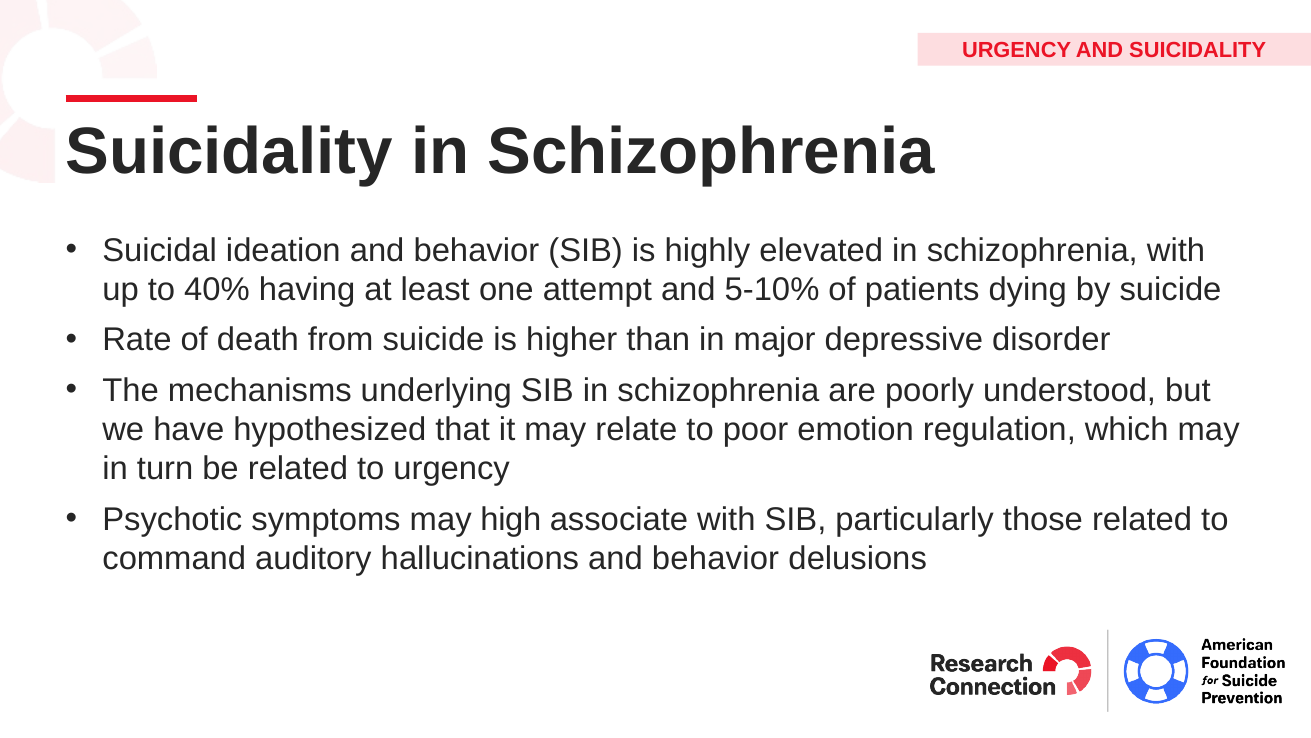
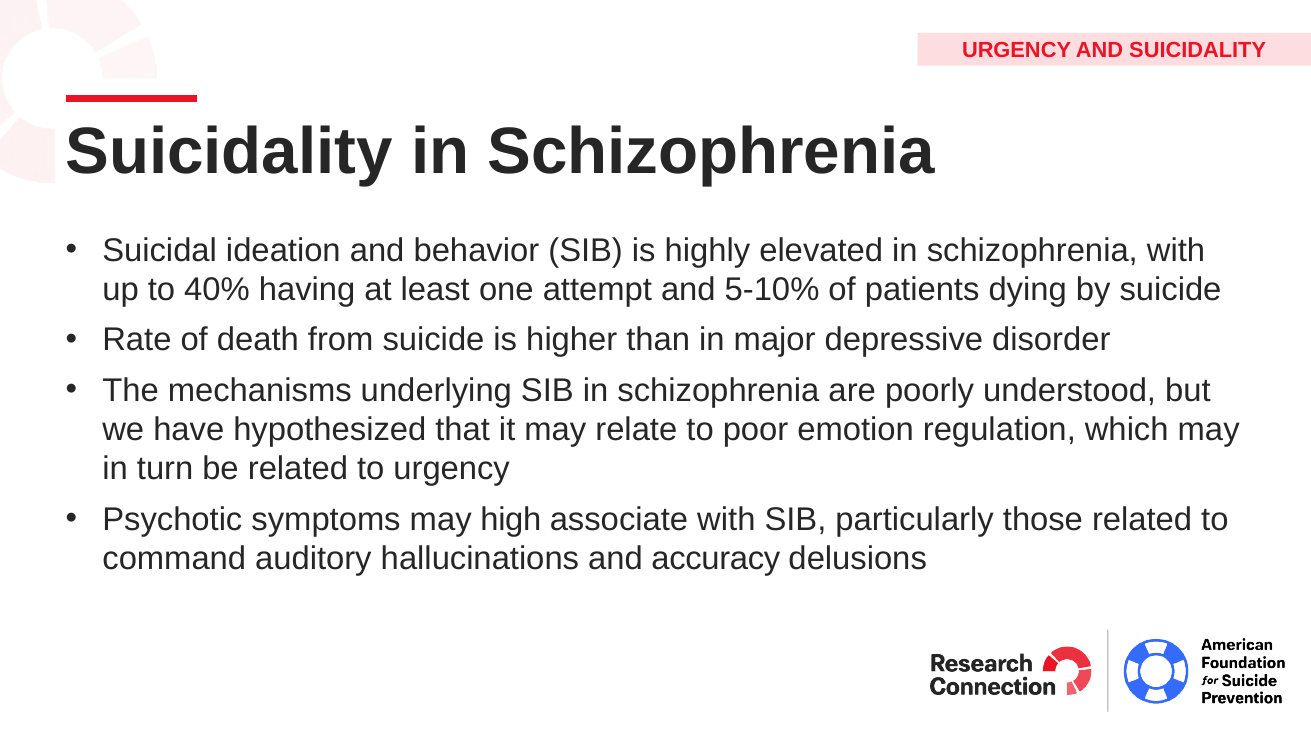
hallucinations and behavior: behavior -> accuracy
